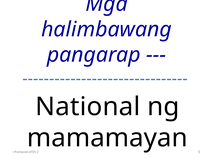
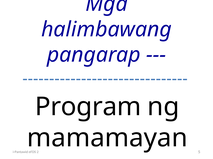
National: National -> Program
